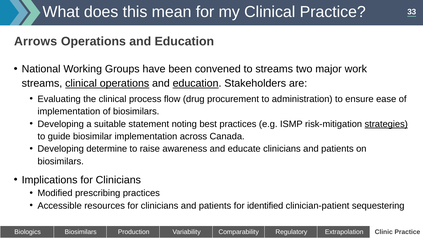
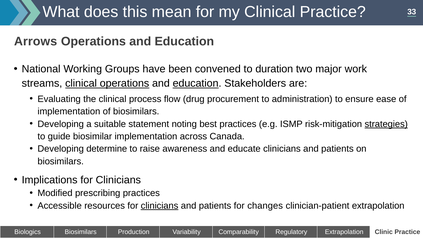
to streams: streams -> duration
clinicians at (160, 206) underline: none -> present
identified: identified -> changes
clinician-patient sequestering: sequestering -> extrapolation
